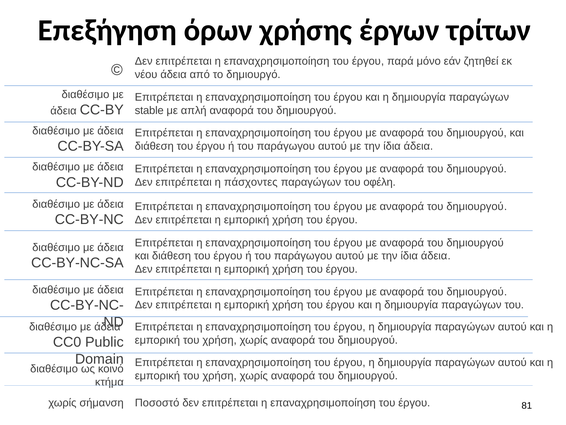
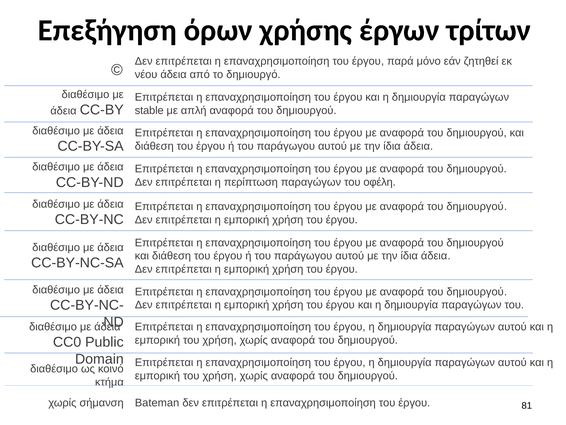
πάσχοντες: πάσχοντες -> περίπτωση
Ποσοστό: Ποσοστό -> Bateman
